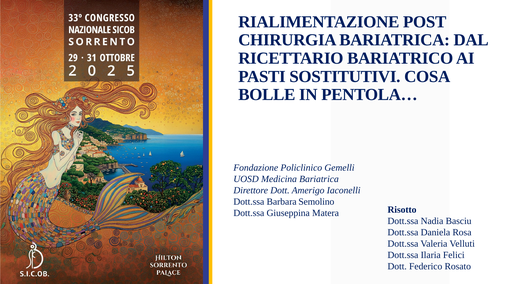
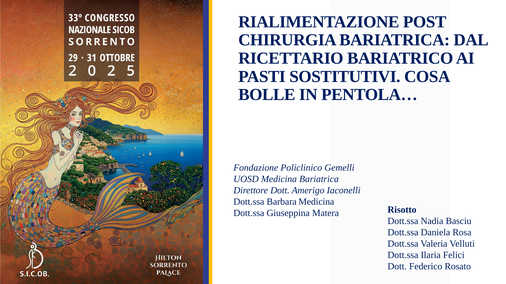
Barbara Semolino: Semolino -> Medicina
